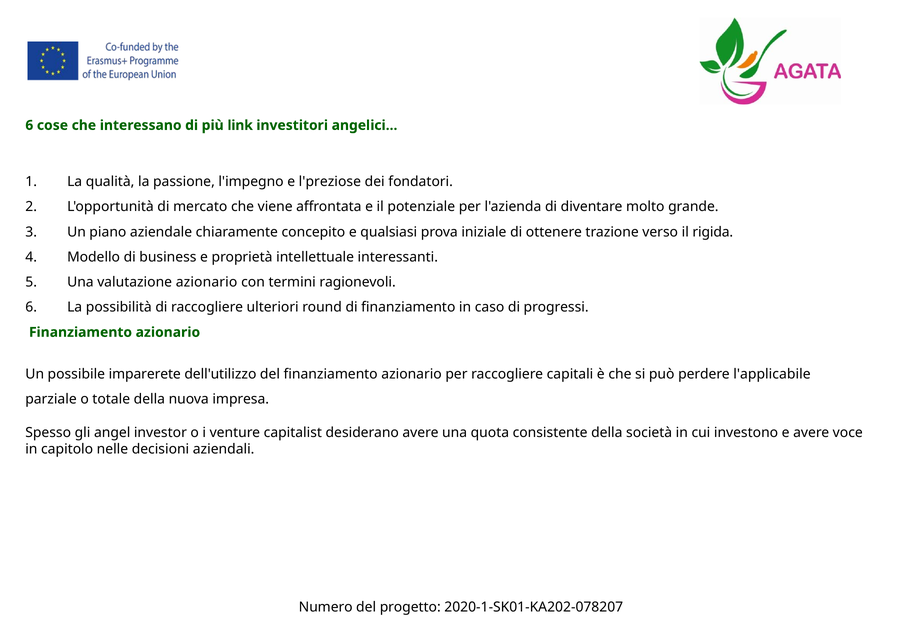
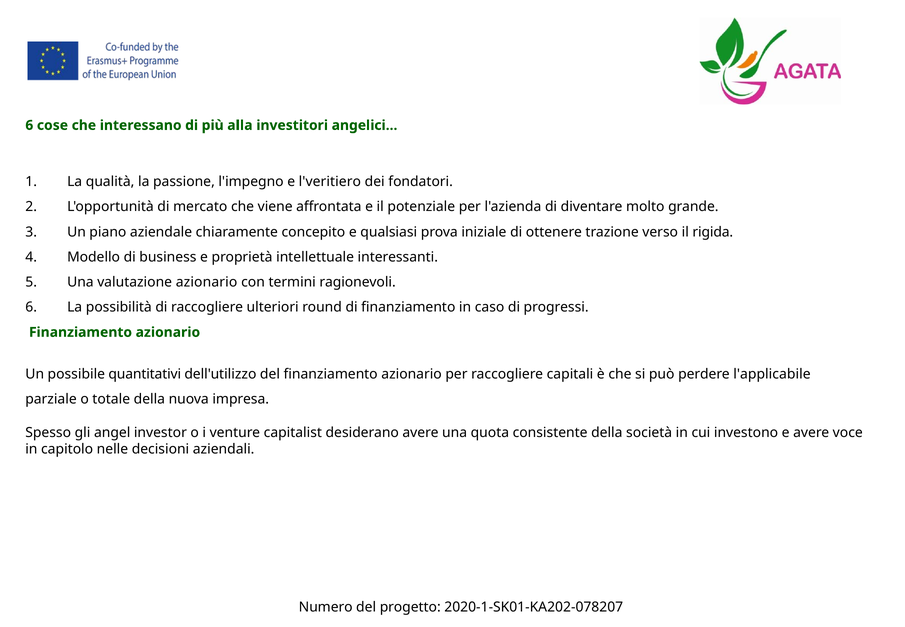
link: link -> alla
l'preziose: l'preziose -> l'veritiero
imparerete: imparerete -> quantitativi
